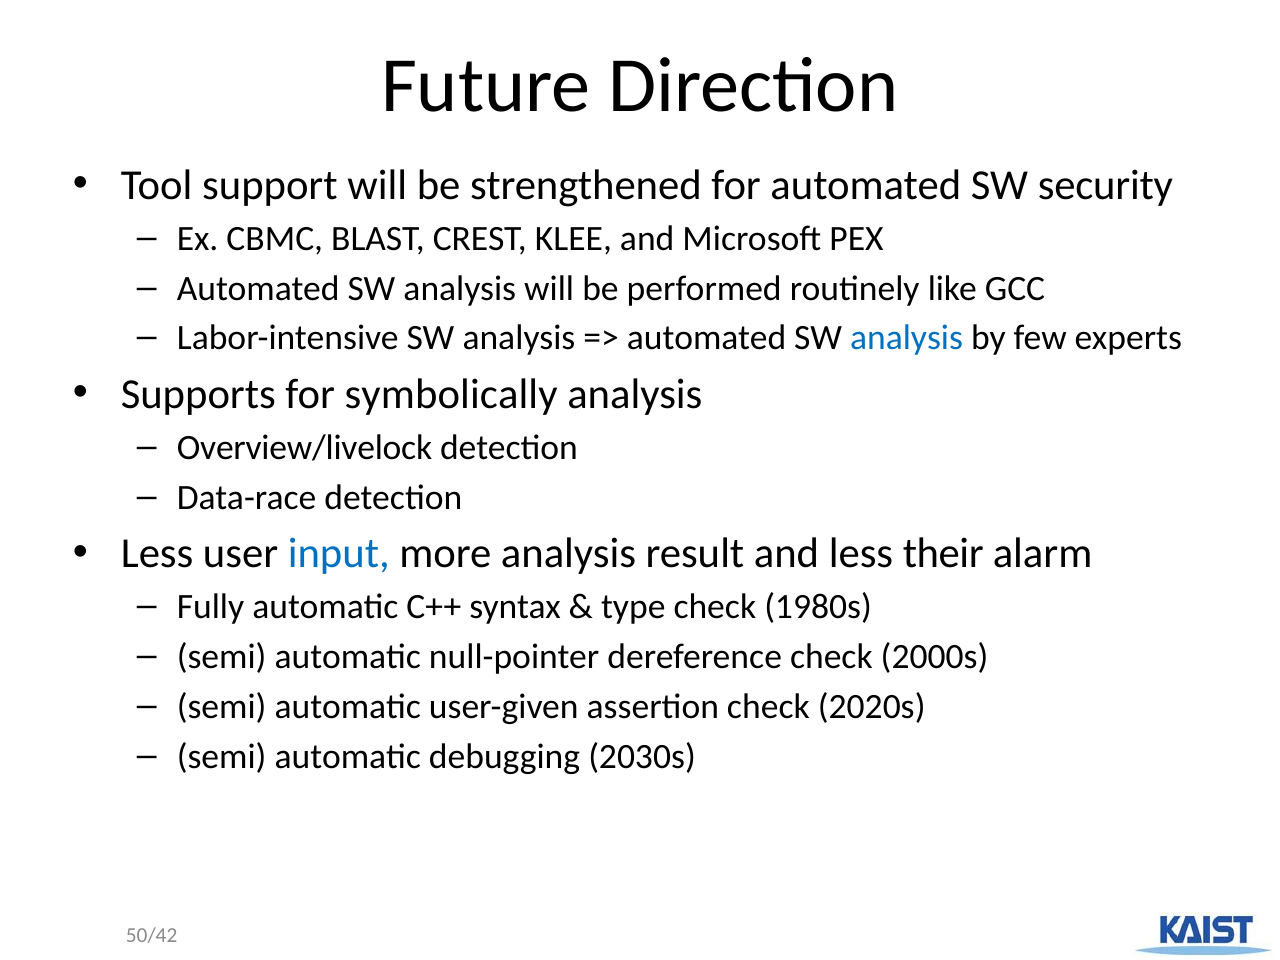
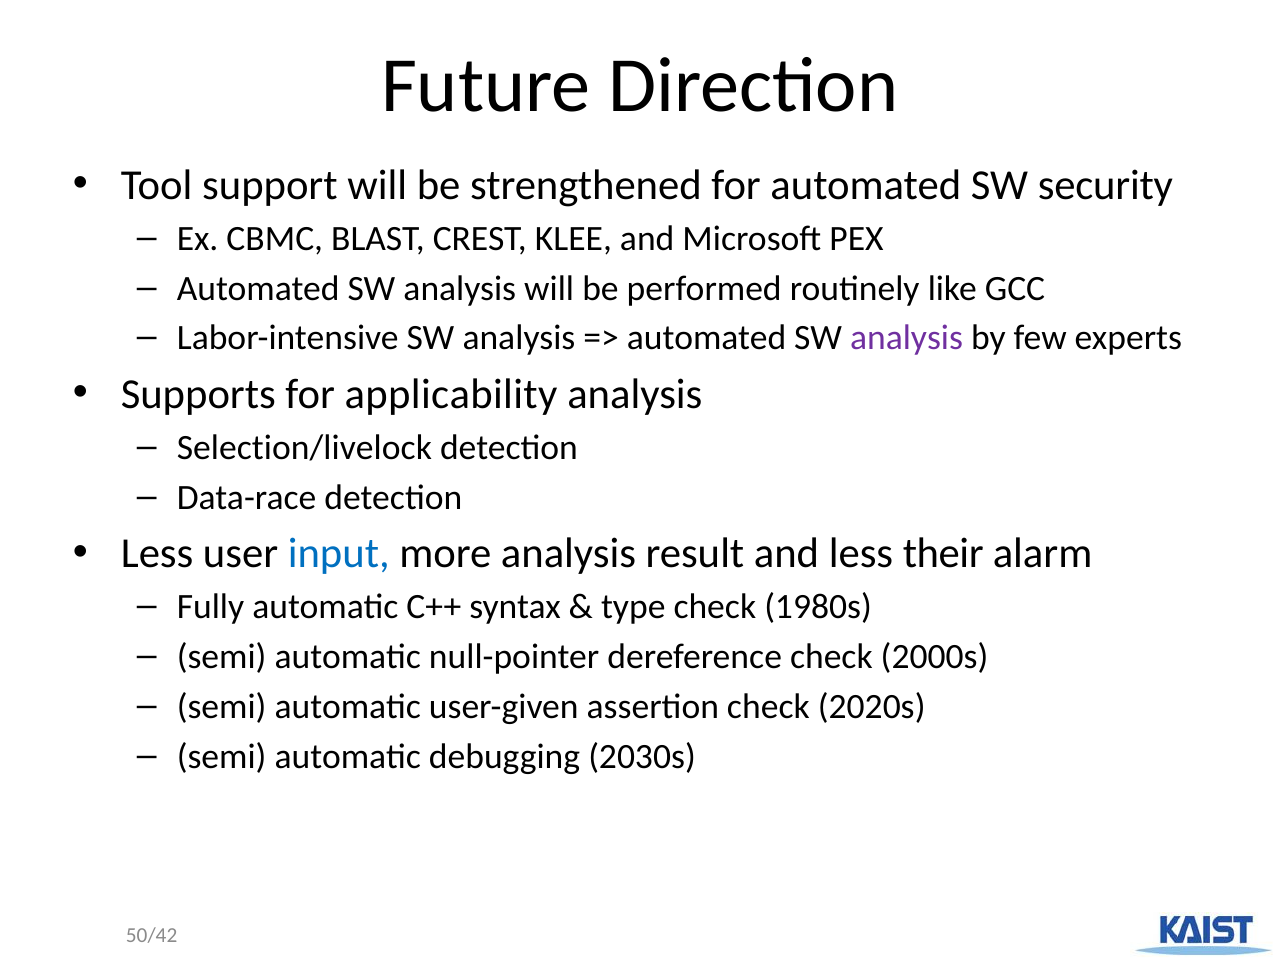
analysis at (907, 338) colour: blue -> purple
symbolically: symbolically -> applicability
Overview/livelock: Overview/livelock -> Selection/livelock
